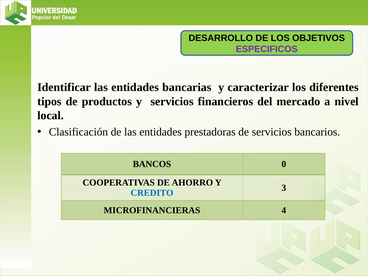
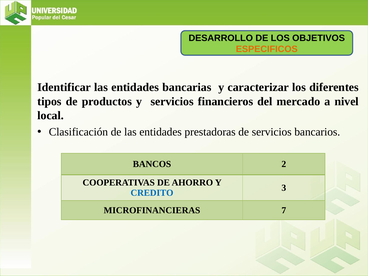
ESPECIFICOS colour: purple -> orange
0: 0 -> 2
4: 4 -> 7
